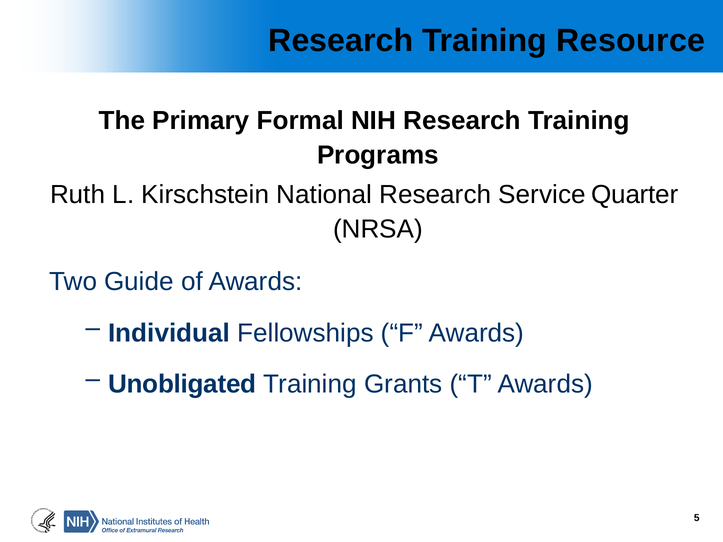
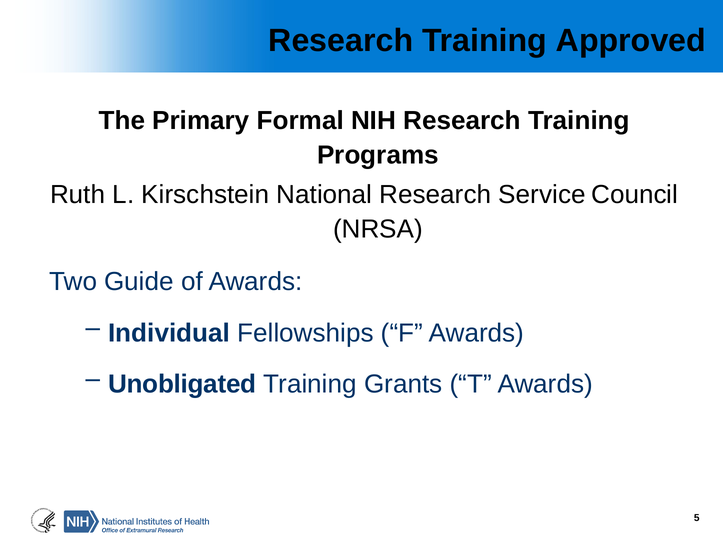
Resource: Resource -> Approved
Quarter: Quarter -> Council
